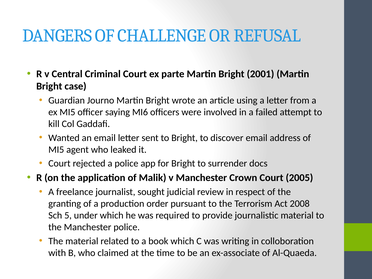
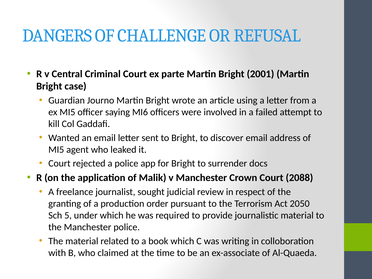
2005: 2005 -> 2088
2008: 2008 -> 2050
